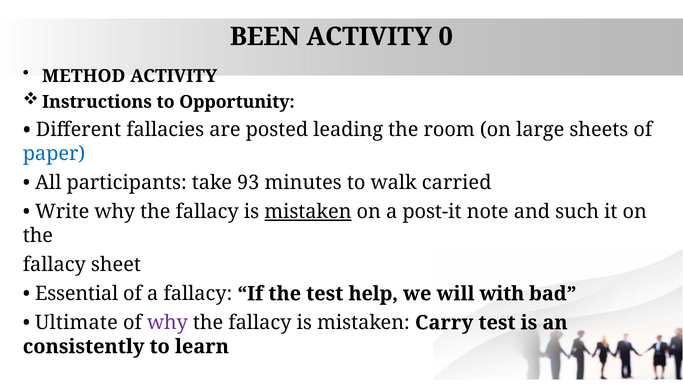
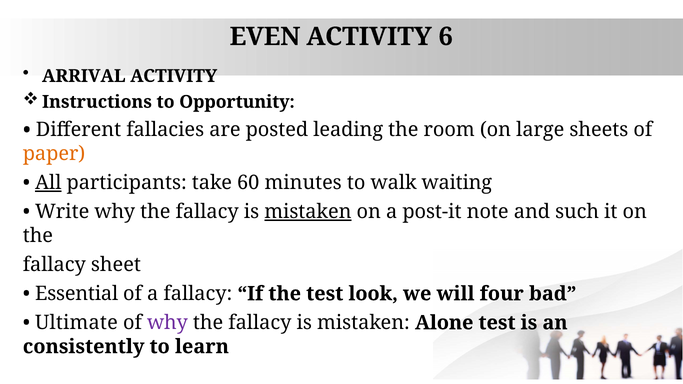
BEEN: BEEN -> EVEN
0: 0 -> 6
METHOD: METHOD -> ARRIVAL
paper colour: blue -> orange
All underline: none -> present
93: 93 -> 60
carried: carried -> waiting
help: help -> look
with: with -> four
Carry: Carry -> Alone
